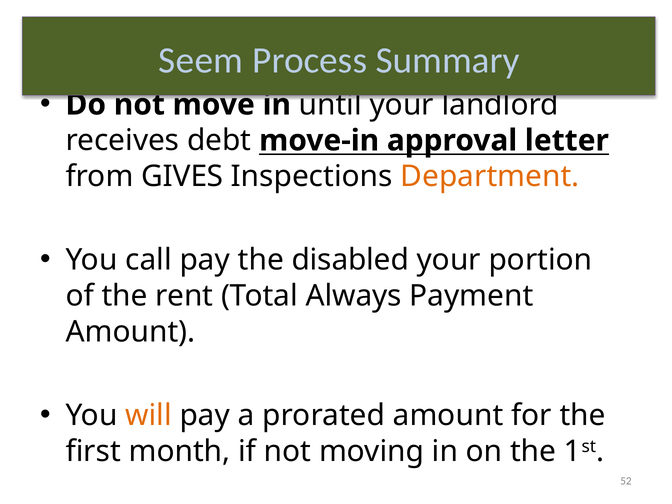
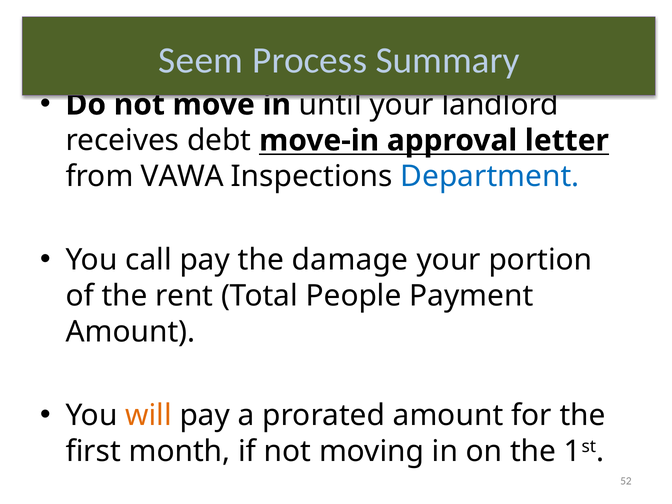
GIVES: GIVES -> VAWA
Department colour: orange -> blue
disabled: disabled -> damage
Always: Always -> People
